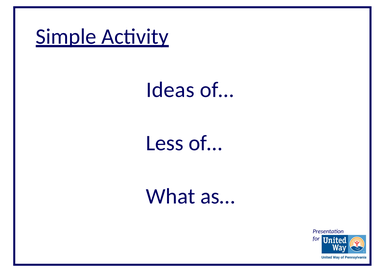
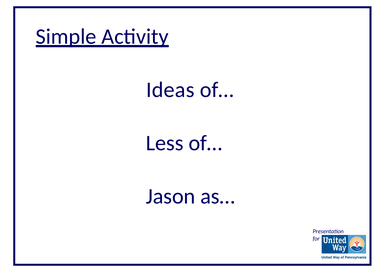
What: What -> Jason
